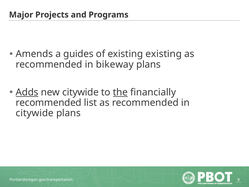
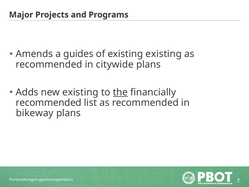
bikeway: bikeway -> citywide
Adds underline: present -> none
new citywide: citywide -> existing
citywide at (35, 113): citywide -> bikeway
